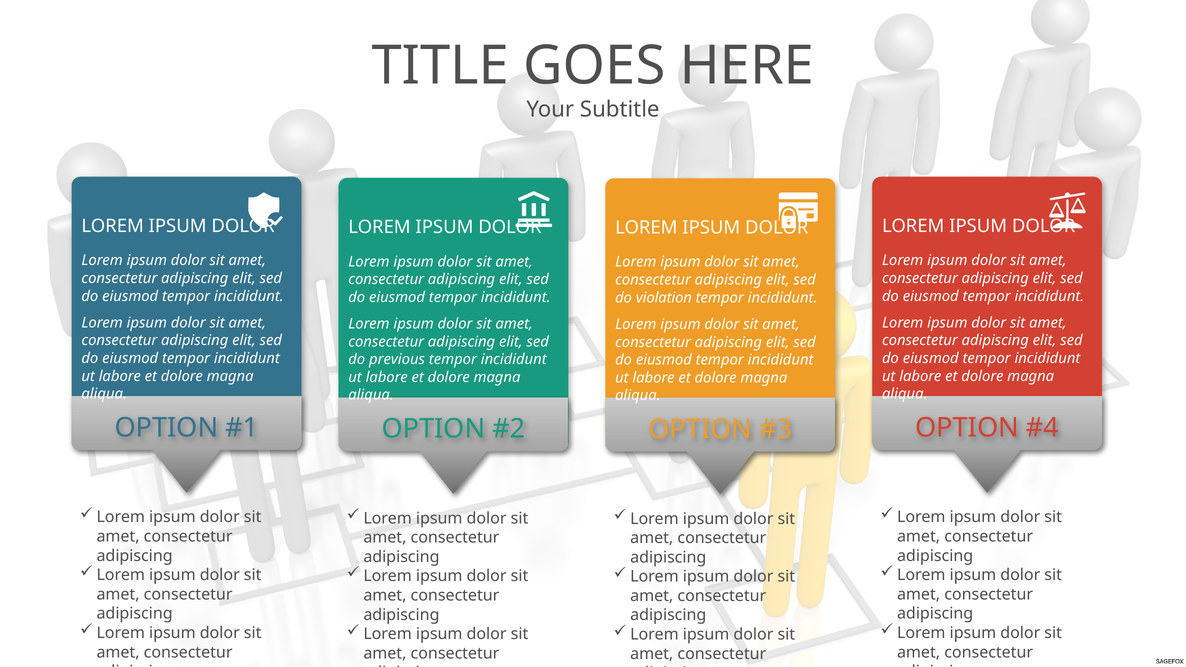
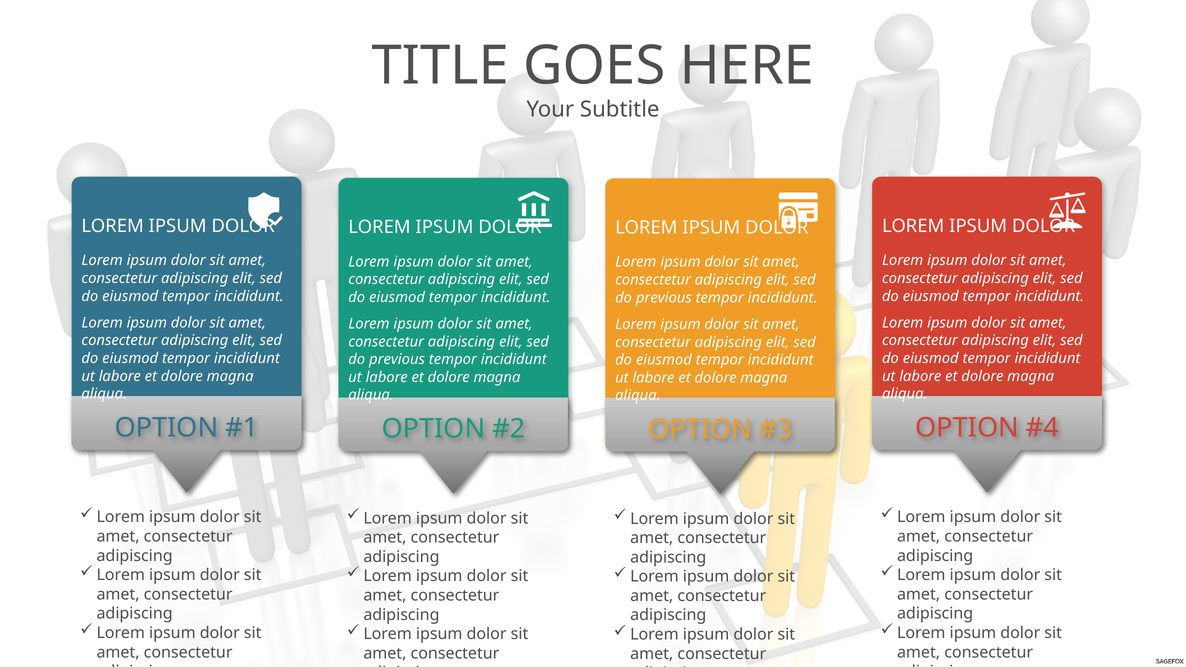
violation at (664, 298): violation -> previous
